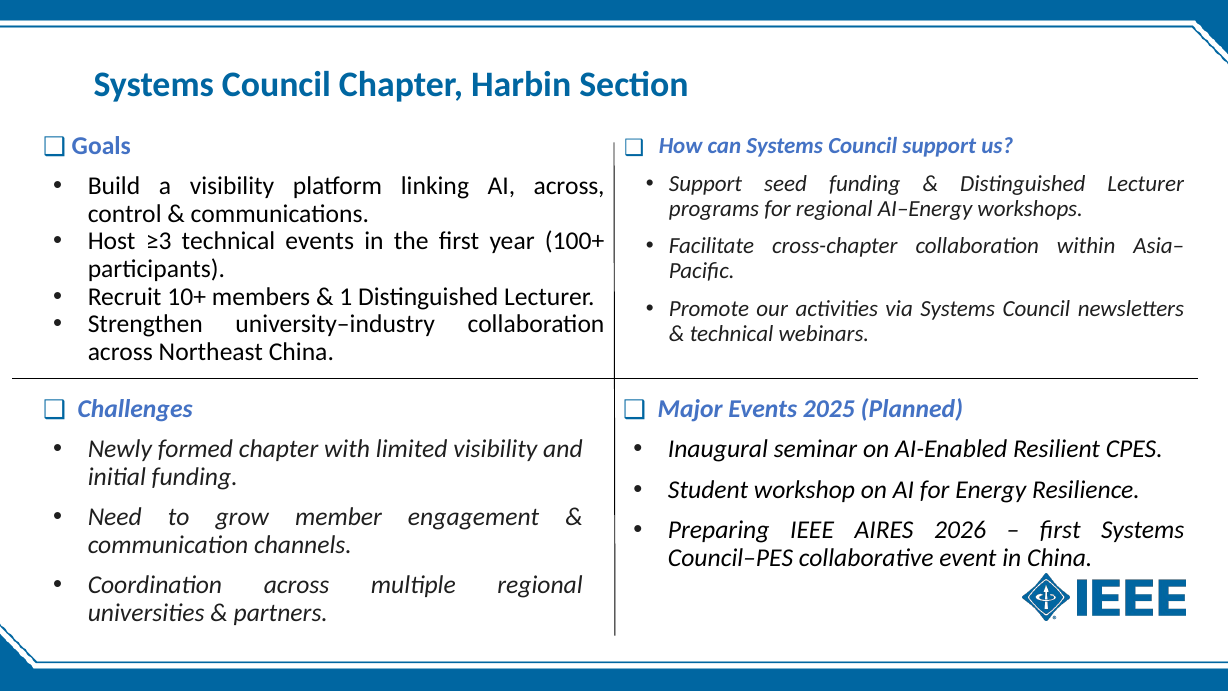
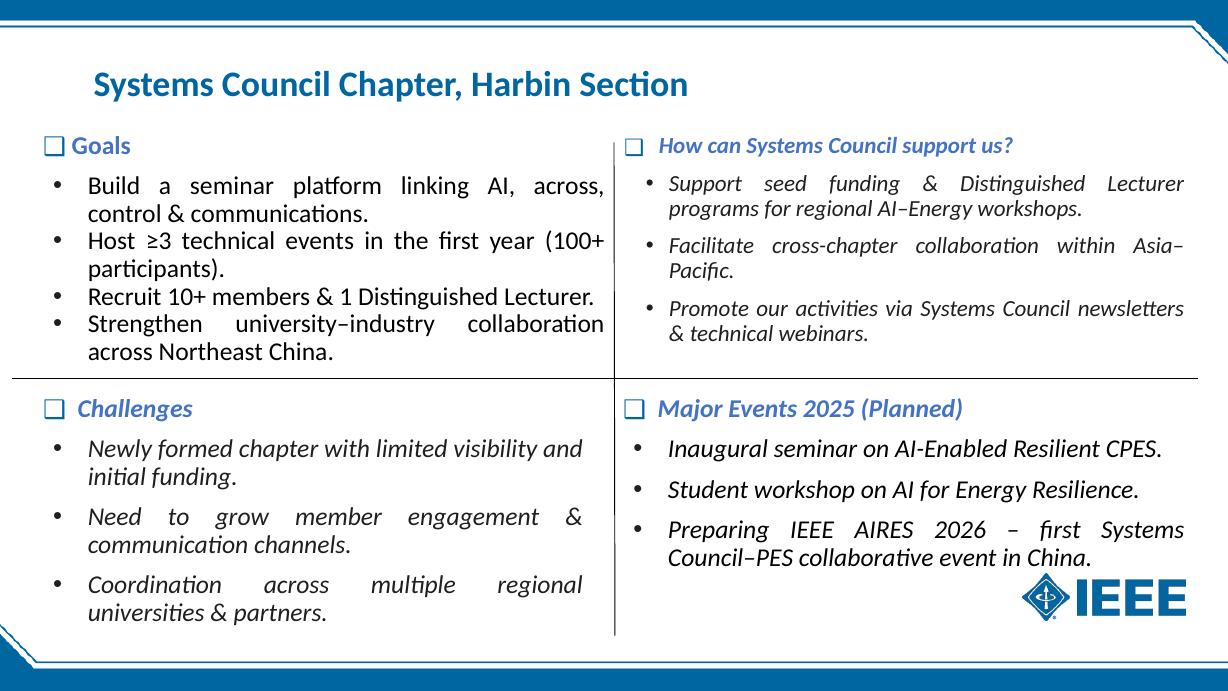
a visibility: visibility -> seminar
